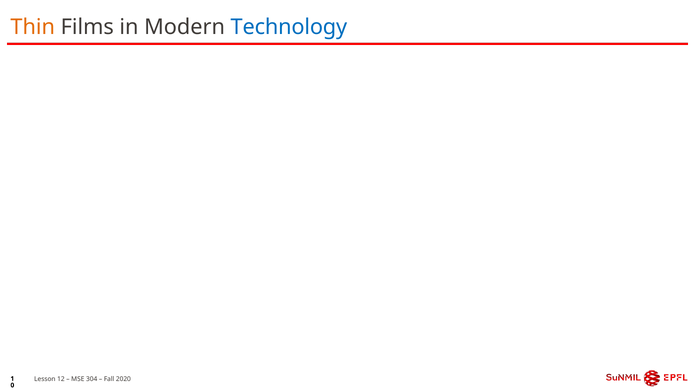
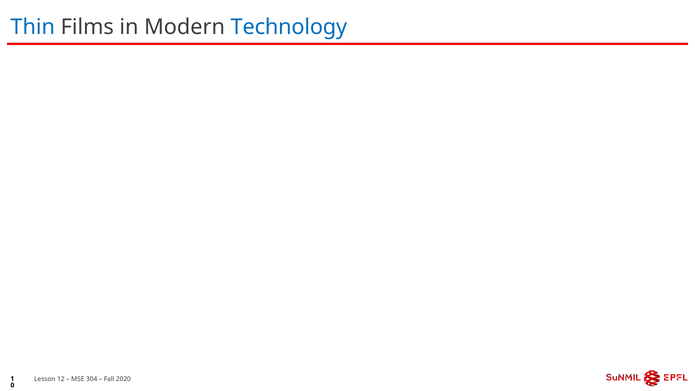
Thin colour: orange -> blue
